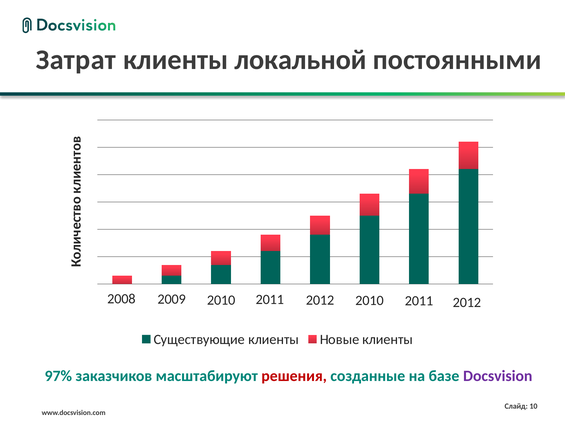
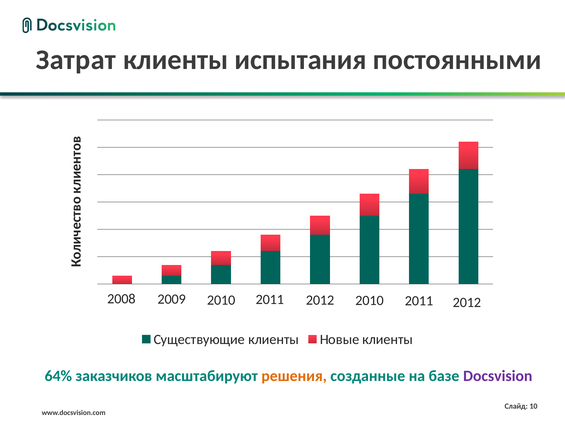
локальной: локальной -> испытания
97%: 97% -> 64%
решения colour: red -> orange
